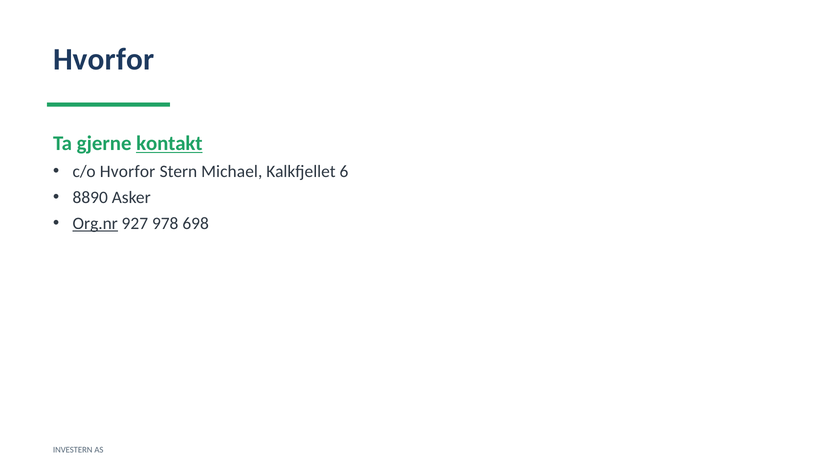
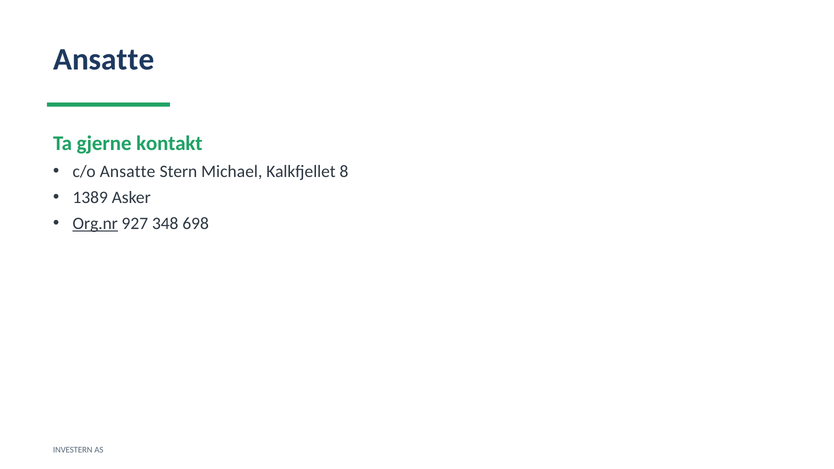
Hvorfor at (104, 60): Hvorfor -> Ansatte
kontakt underline: present -> none
c/o Hvorfor: Hvorfor -> Ansatte
6: 6 -> 8
8890: 8890 -> 1389
978: 978 -> 348
